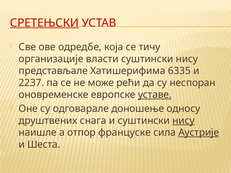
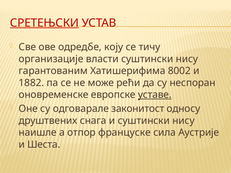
која: која -> коју
представљале: представљале -> гарантованим
6335: 6335 -> 8002
2237: 2237 -> 1882
доношење: доношење -> законитост
нису at (183, 121) underline: present -> none
Аустрије underline: present -> none
